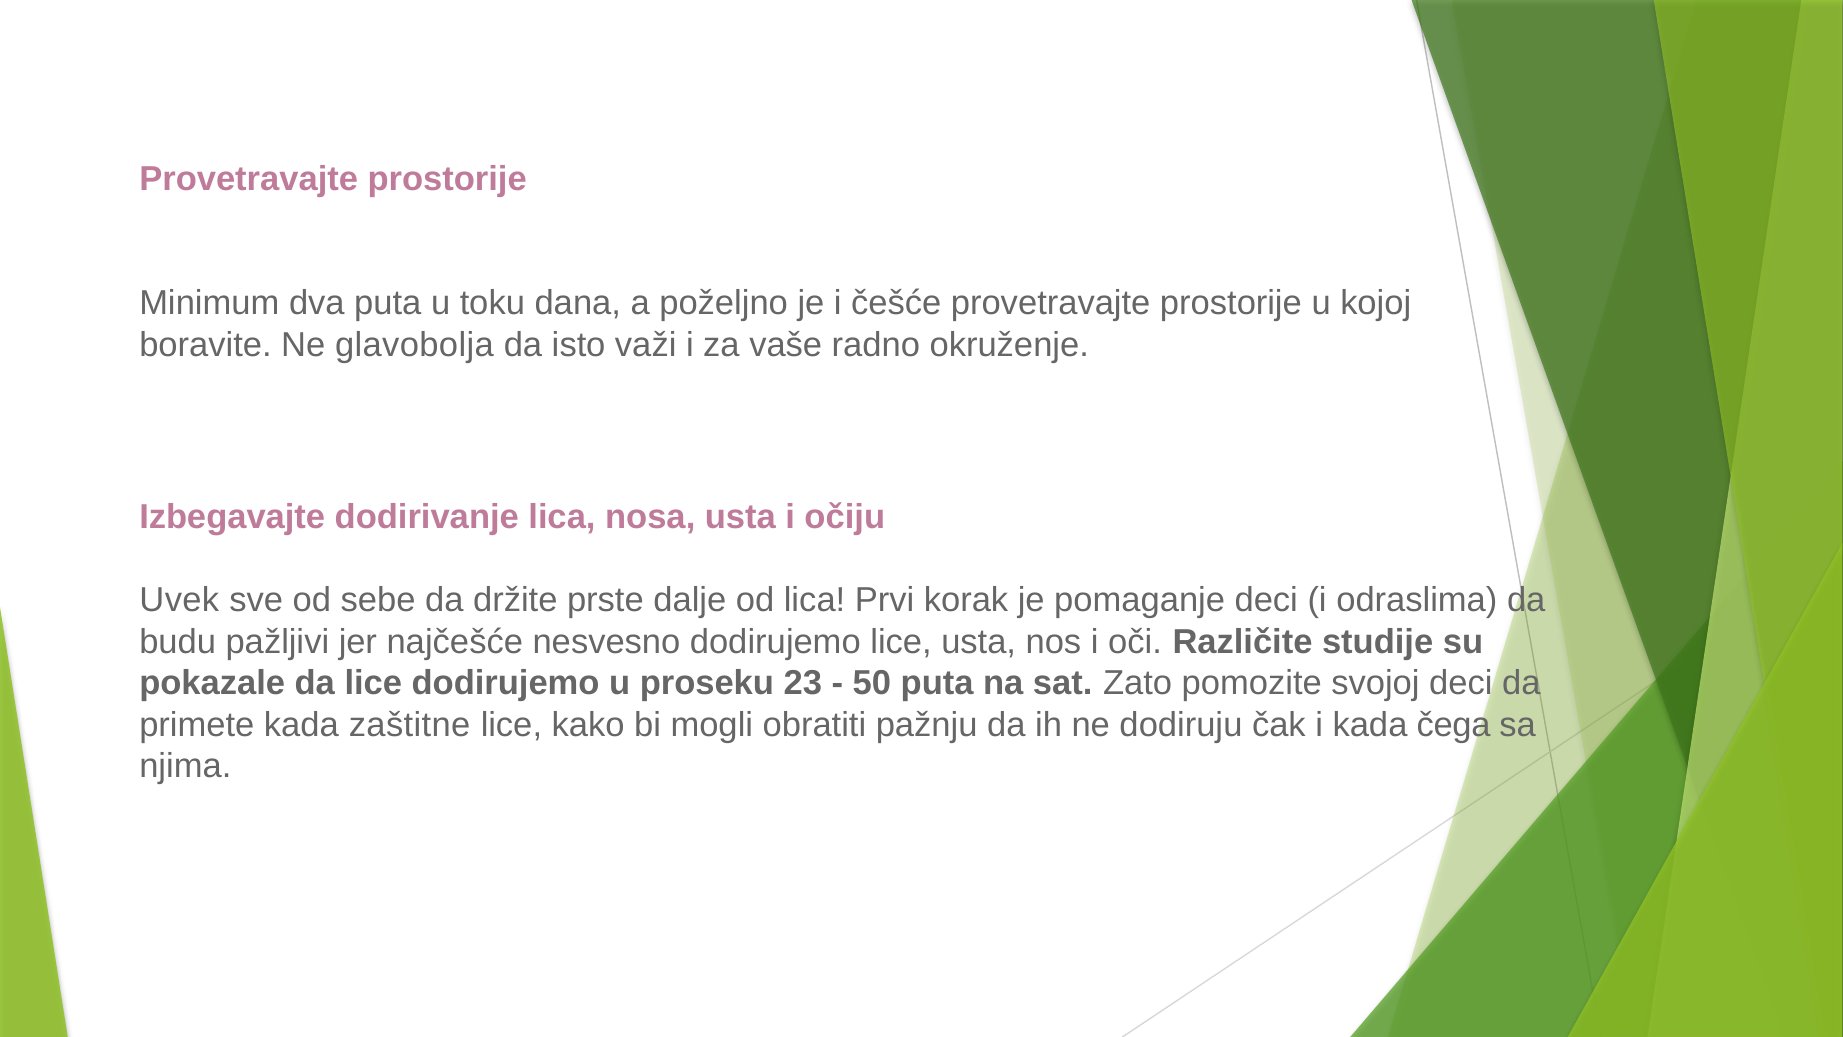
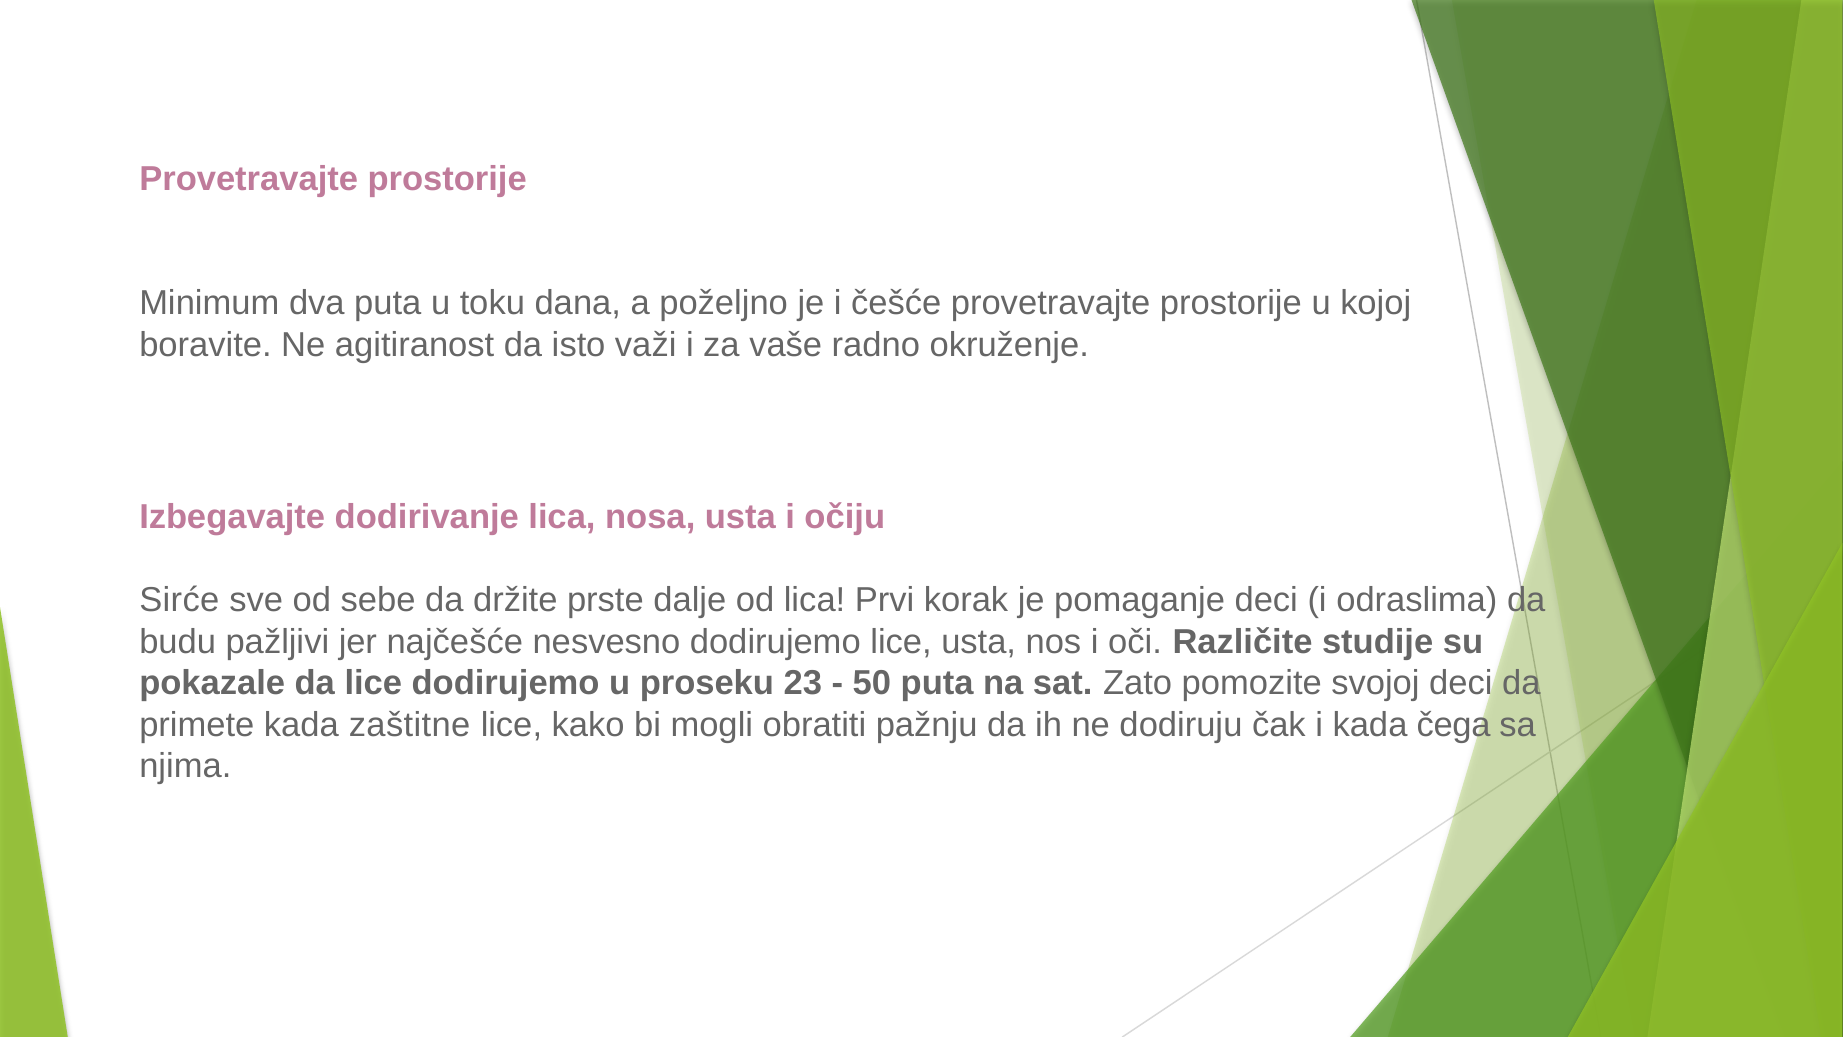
glavobolja: glavobolja -> agitiranost
Uvek: Uvek -> Sirće
